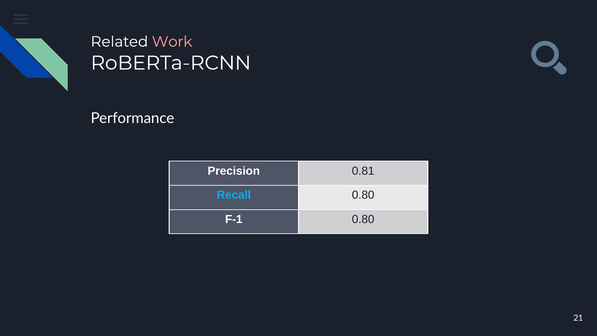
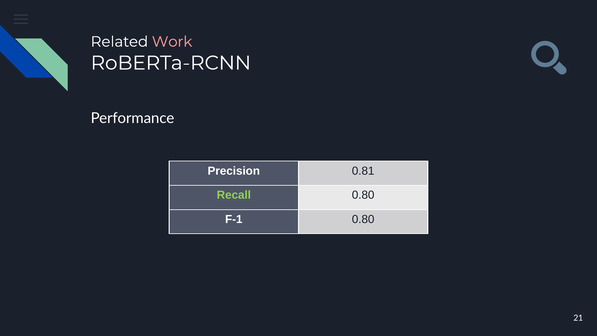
Recall colour: light blue -> light green
